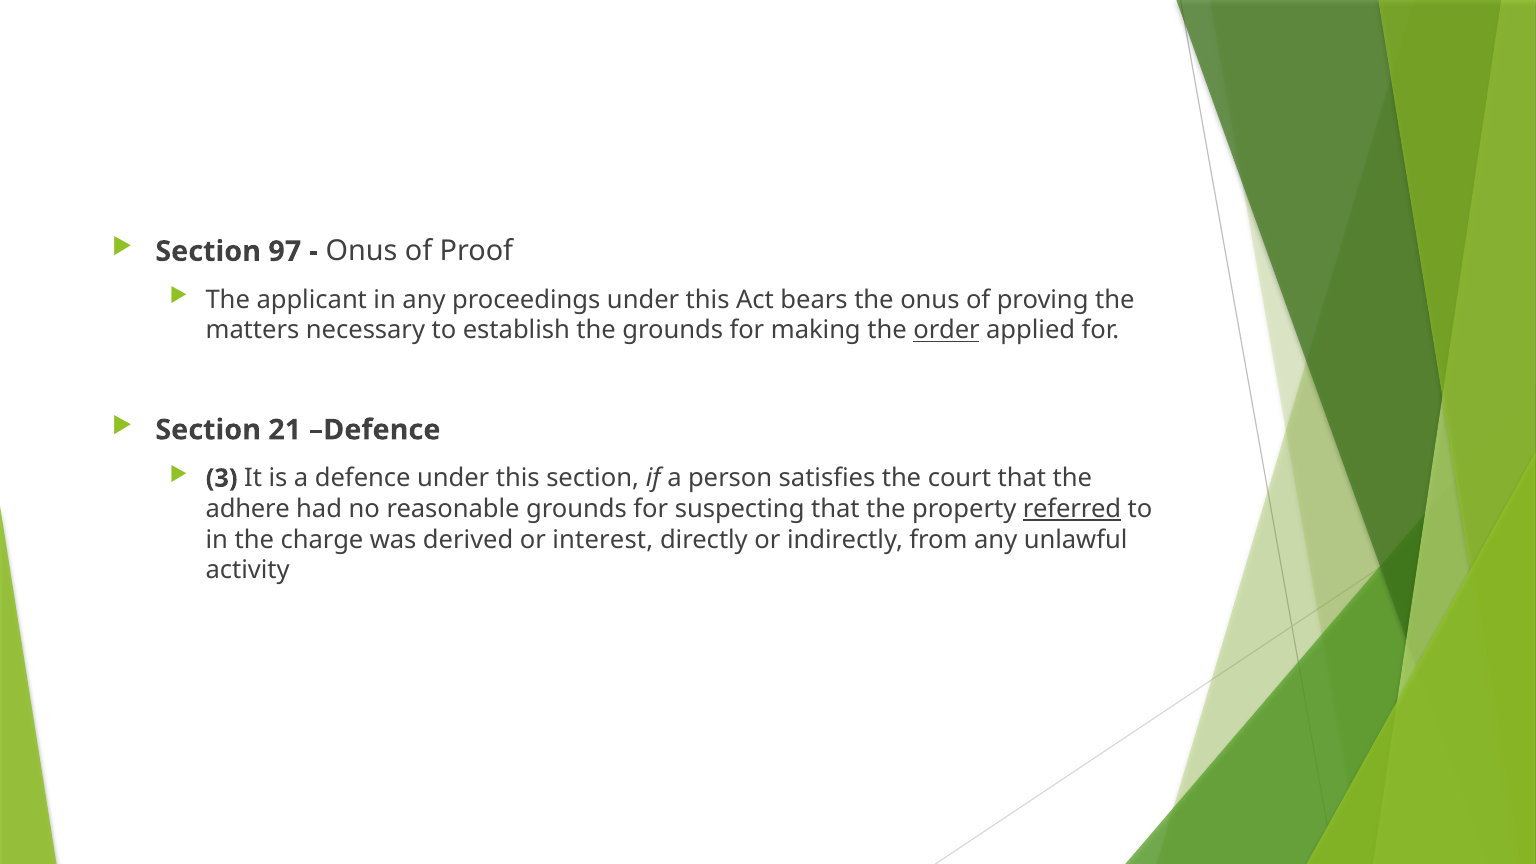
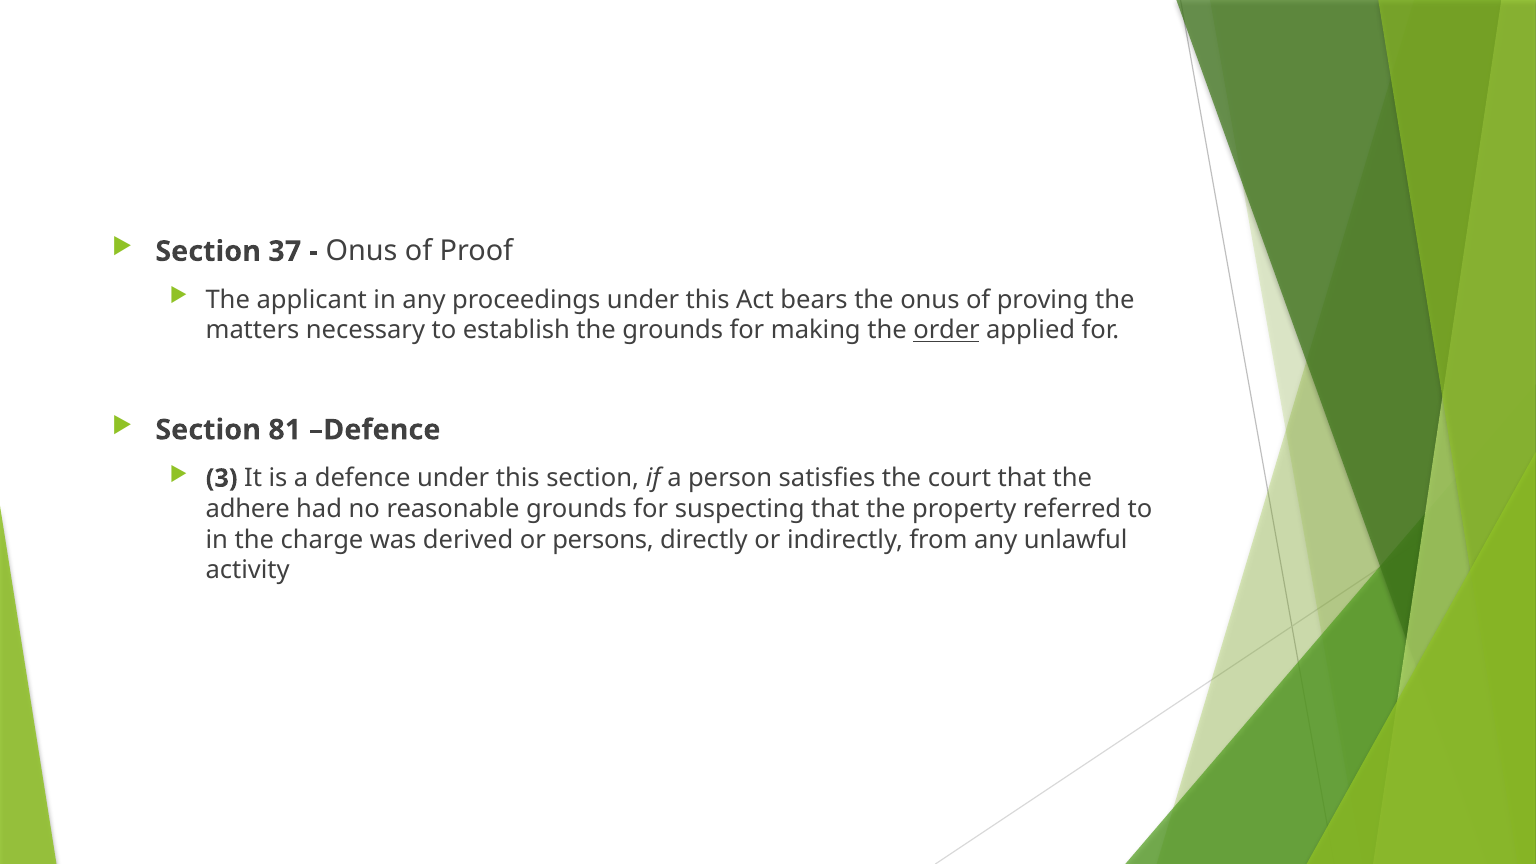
97: 97 -> 37
21: 21 -> 81
referred underline: present -> none
interest: interest -> persons
